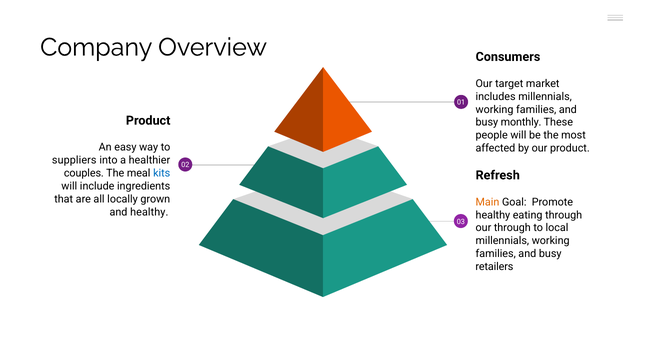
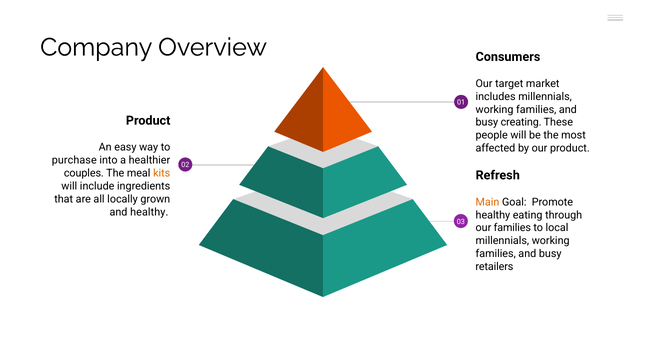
monthly: monthly -> creating
suppliers: suppliers -> purchase
kits colour: blue -> orange
our through: through -> families
